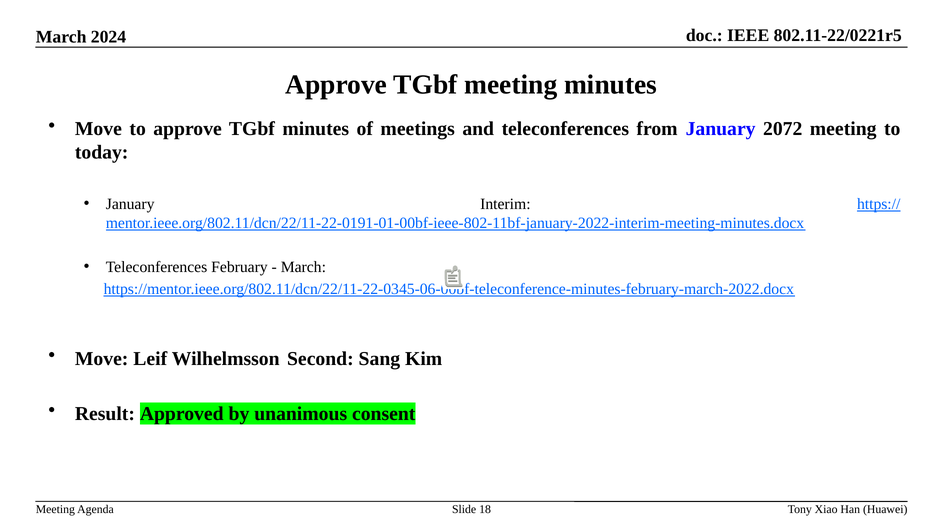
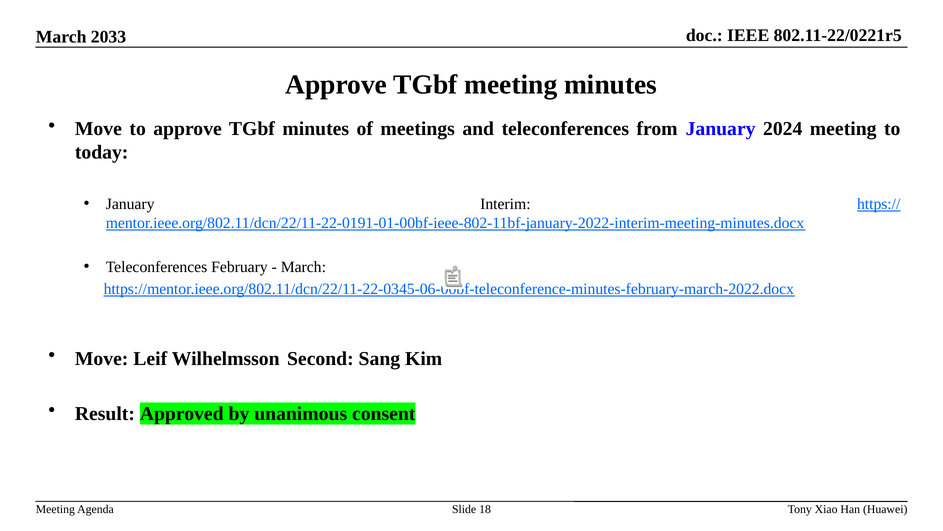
2024: 2024 -> 2033
2072: 2072 -> 2024
